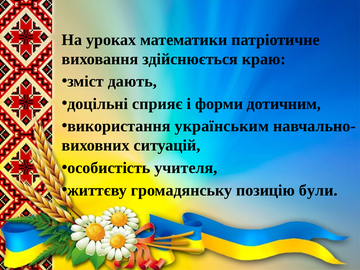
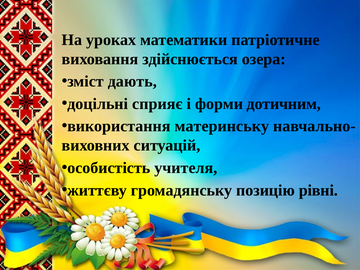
краю: краю -> озера
українським: українським -> материнську
були: були -> рівні
